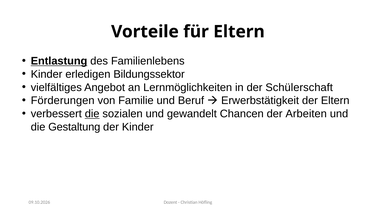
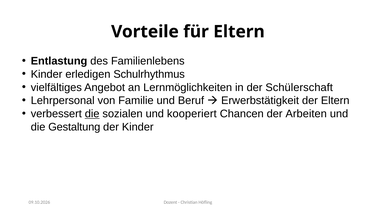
Entlastung underline: present -> none
Bildungssektor: Bildungssektor -> Schulrhythmus
Förderungen: Förderungen -> Lehrpersonal
gewandelt: gewandelt -> kooperiert
